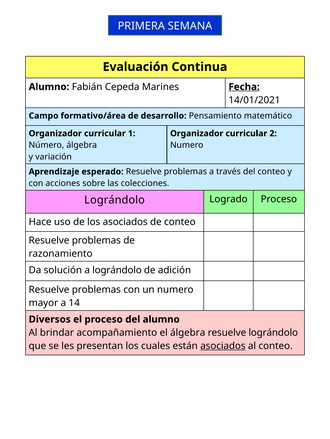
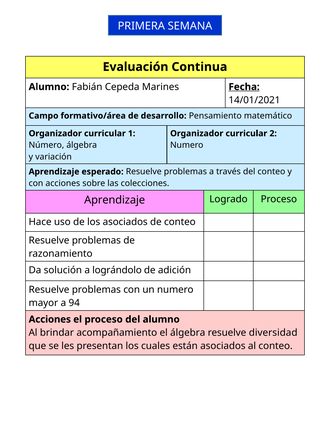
Lográndolo at (115, 200): Lográndolo -> Aprendizaje
14: 14 -> 94
Diversos at (50, 320): Diversos -> Acciones
resuelve lográndolo: lográndolo -> diversidad
asociados at (223, 347) underline: present -> none
